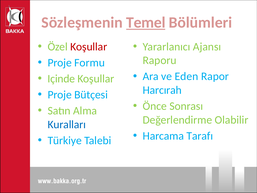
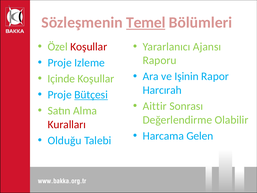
Formu: Formu -> Izleme
Eden: Eden -> Işinin
Bütçesi underline: none -> present
Önce: Önce -> Aittir
Kuralları colour: blue -> red
Tarafı: Tarafı -> Gelen
Türkiye: Türkiye -> Olduğu
